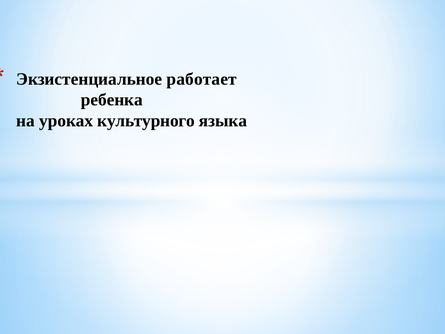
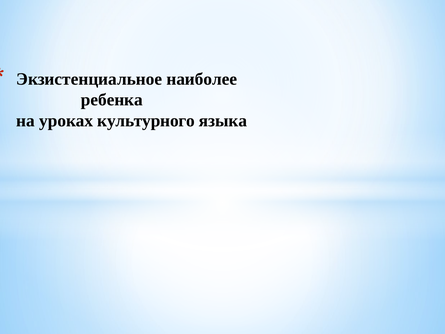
работает: работает -> наиболее
